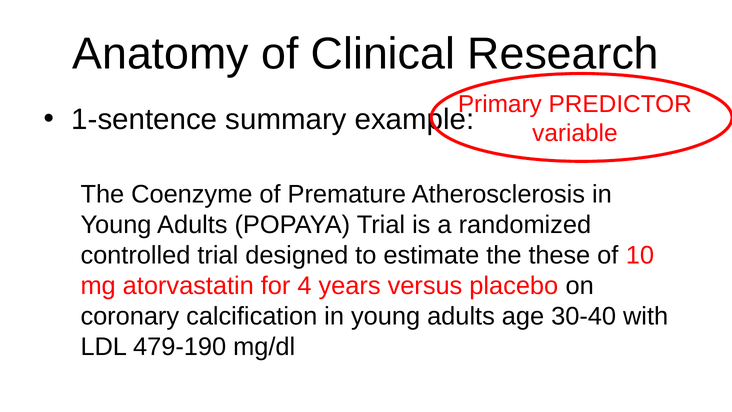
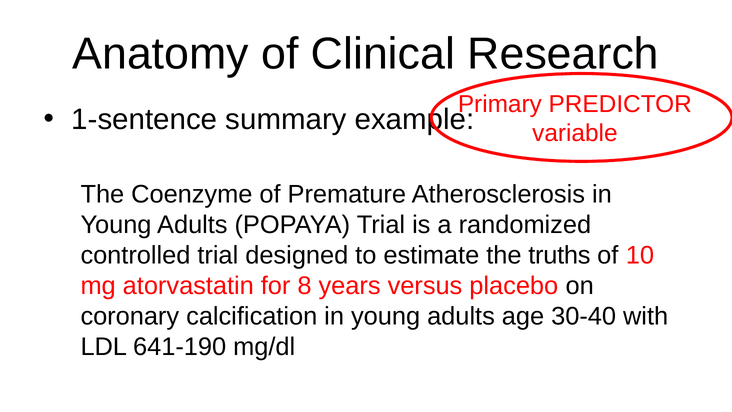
these: these -> truths
4: 4 -> 8
479-190: 479-190 -> 641-190
